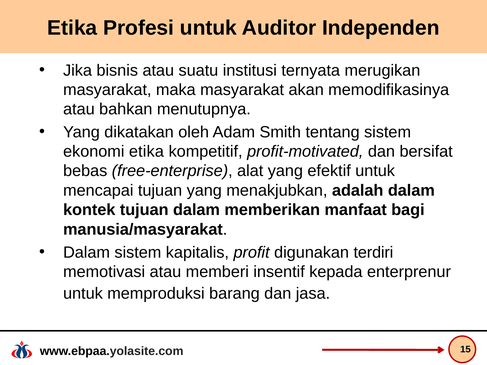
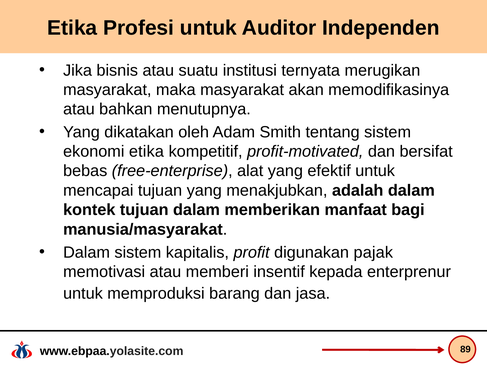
terdiri: terdiri -> pajak
15: 15 -> 89
